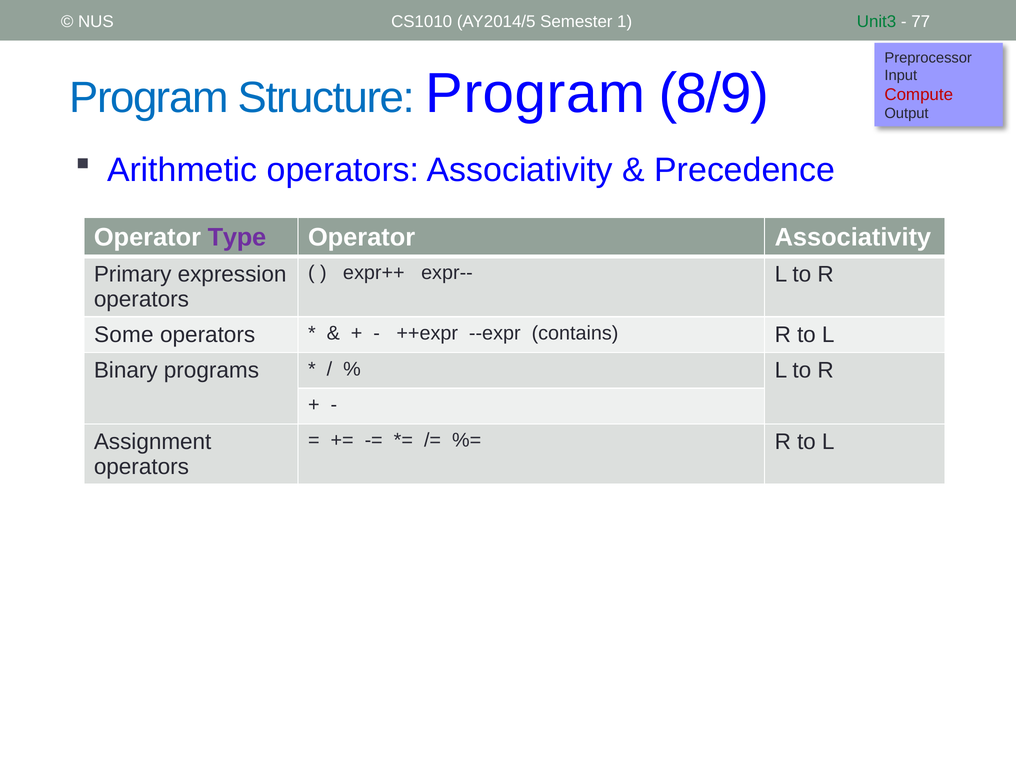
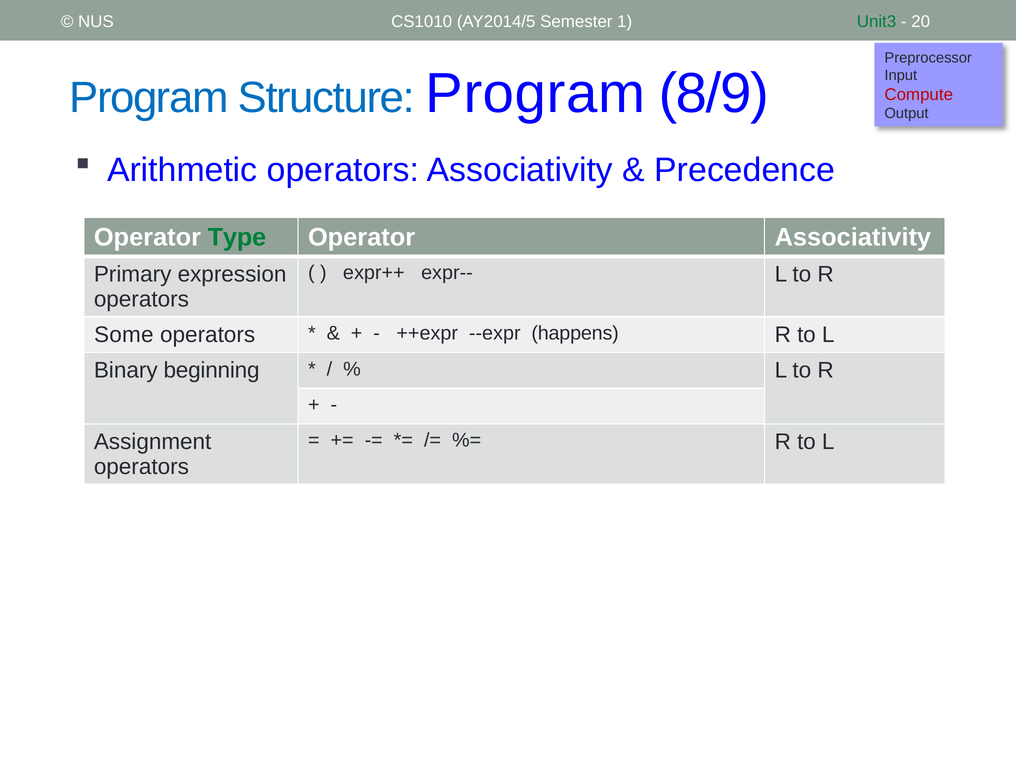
77: 77 -> 20
Type colour: purple -> green
contains: contains -> happens
programs: programs -> beginning
